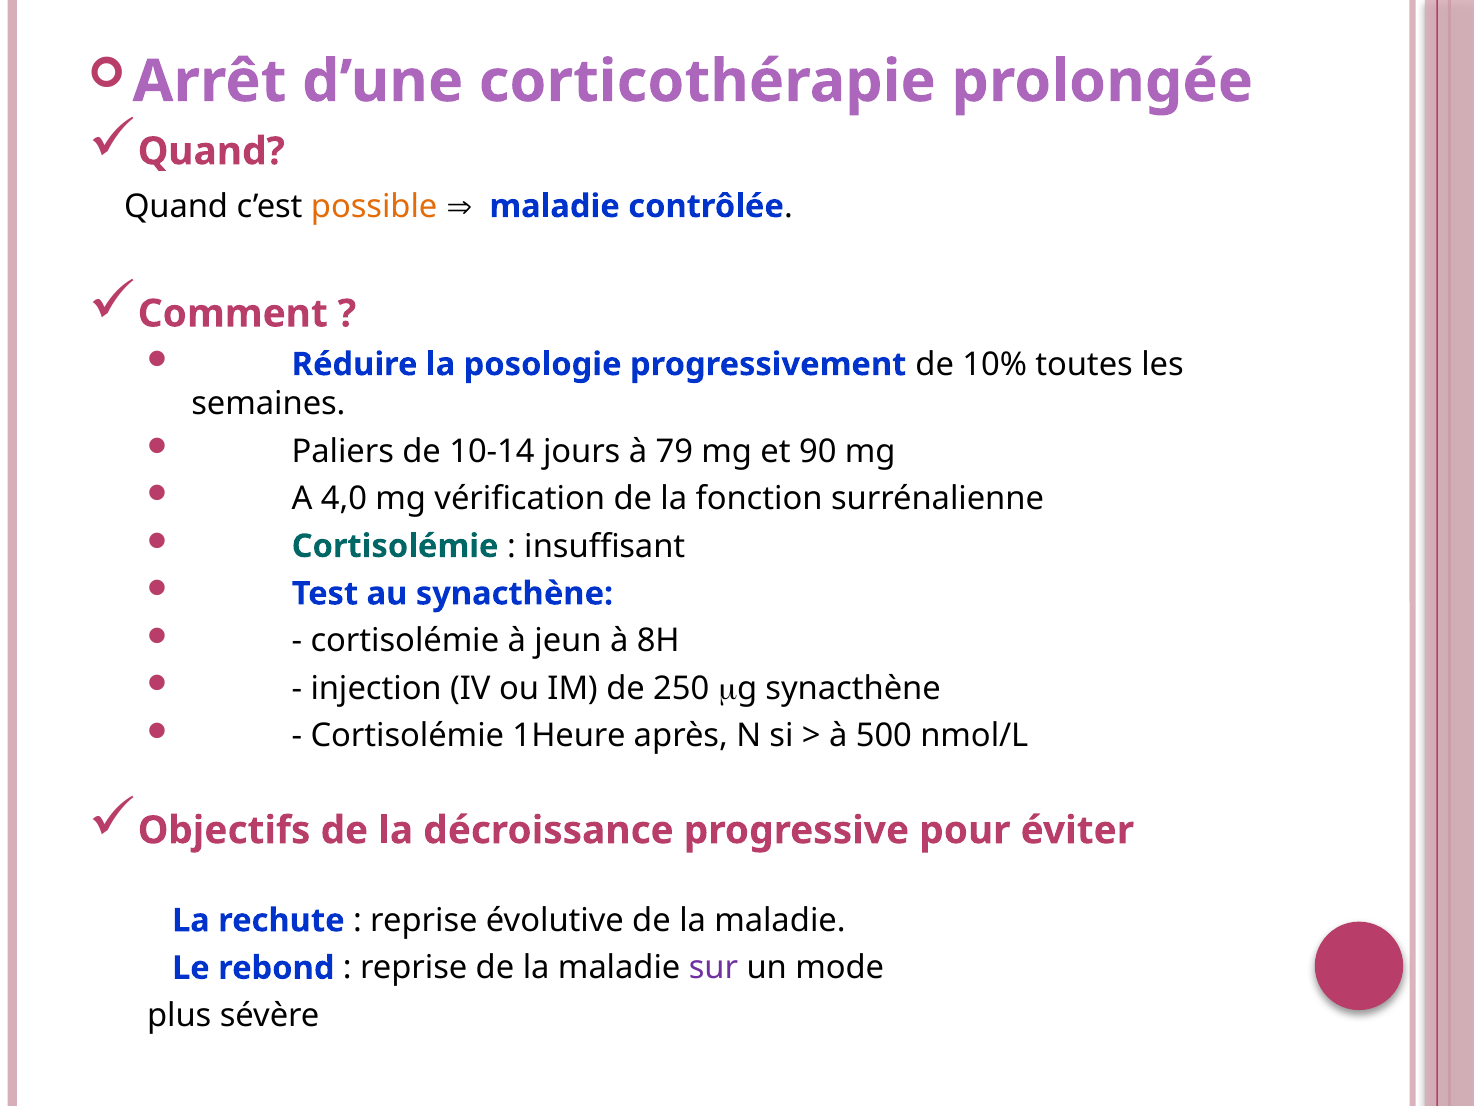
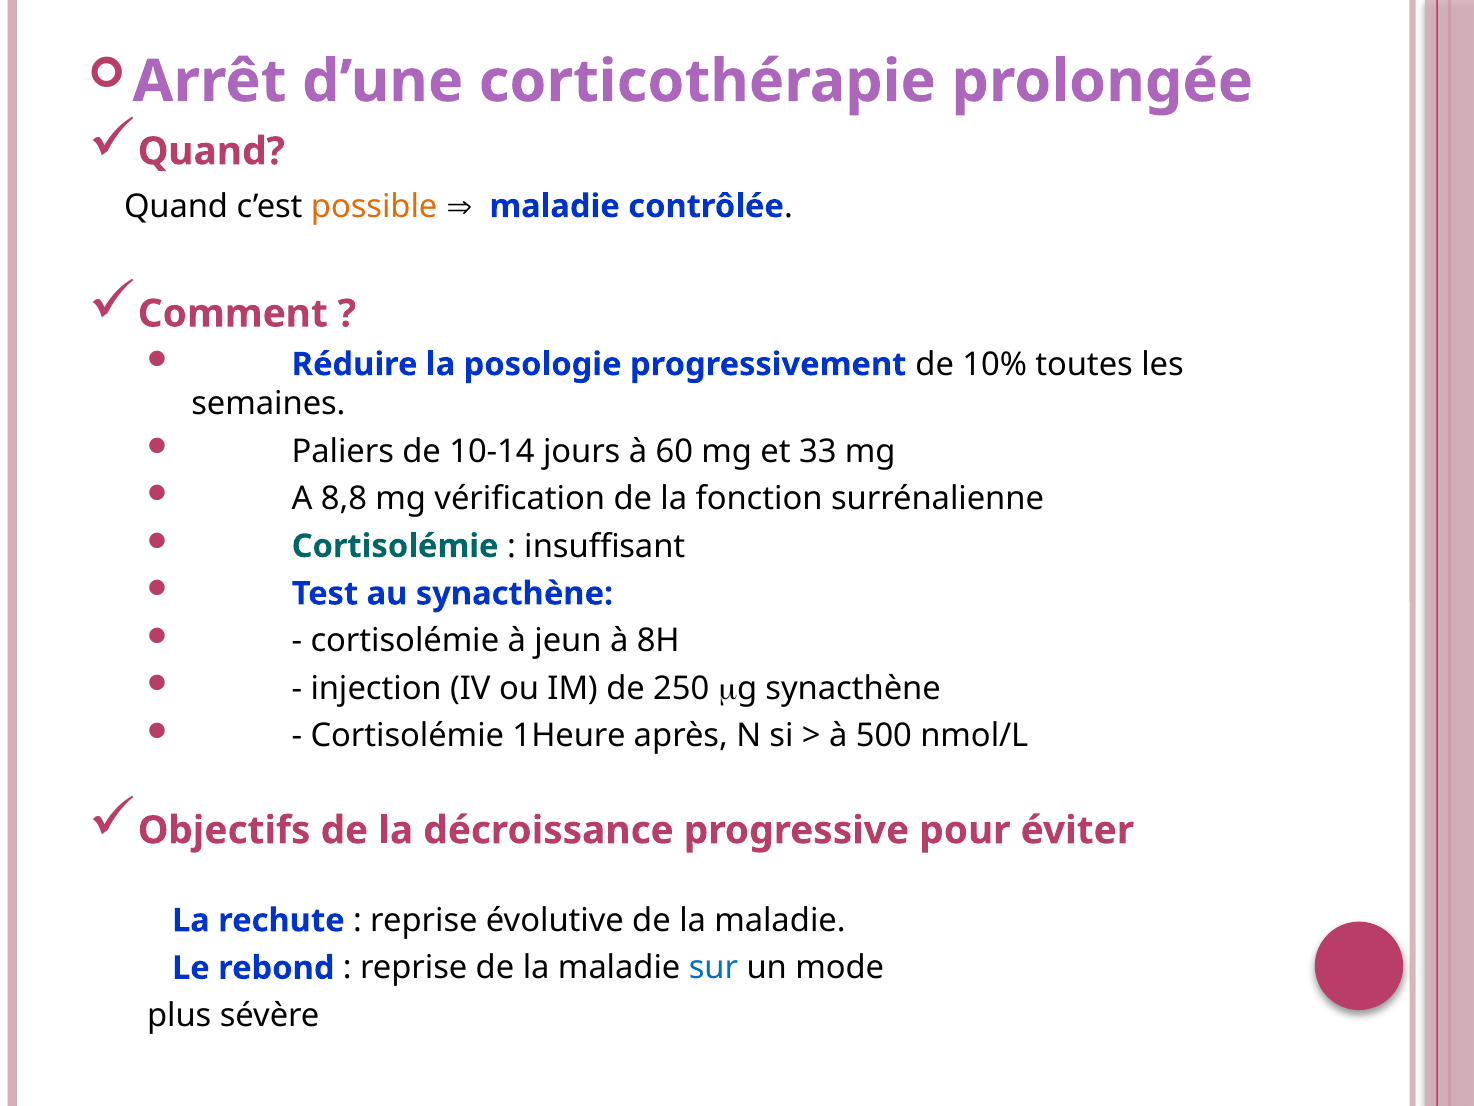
79: 79 -> 60
90: 90 -> 33
4,0: 4,0 -> 8,8
sur colour: purple -> blue
